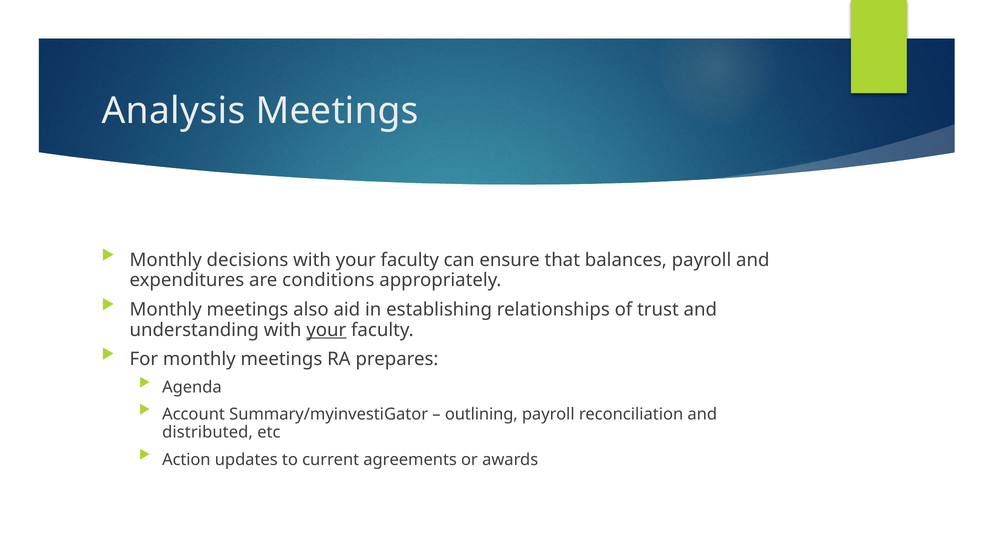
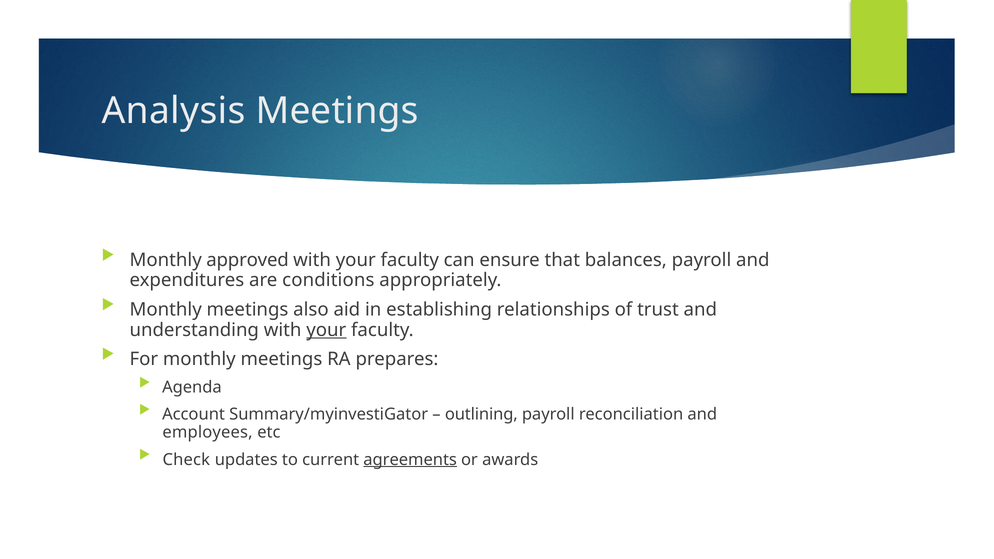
decisions: decisions -> approved
distributed: distributed -> employees
Action: Action -> Check
agreements underline: none -> present
